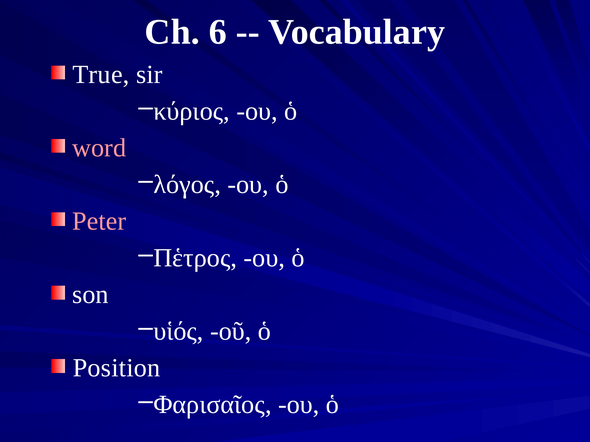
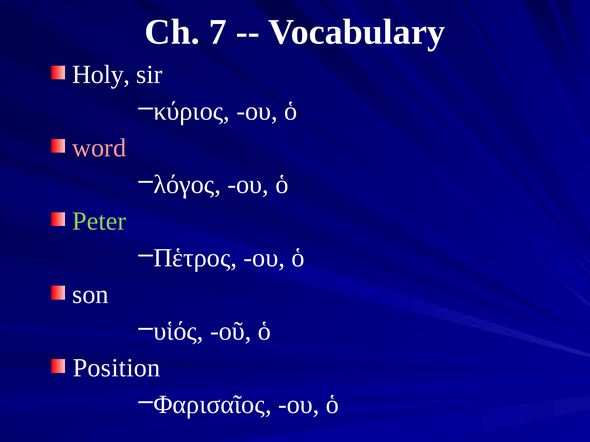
6: 6 -> 7
True: True -> Holy
Peter colour: pink -> light green
